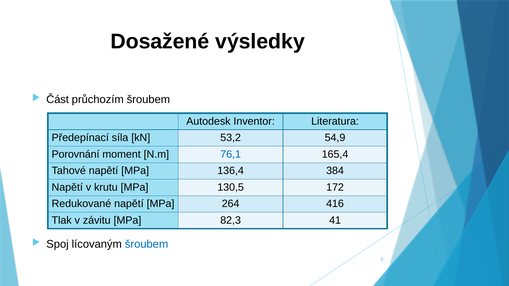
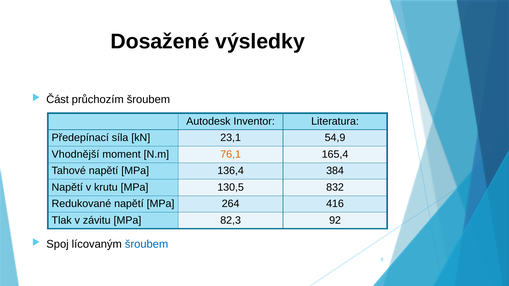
53,2: 53,2 -> 23,1
Porovnání: Porovnání -> Vhodnější
76,1 colour: blue -> orange
172: 172 -> 832
41: 41 -> 92
